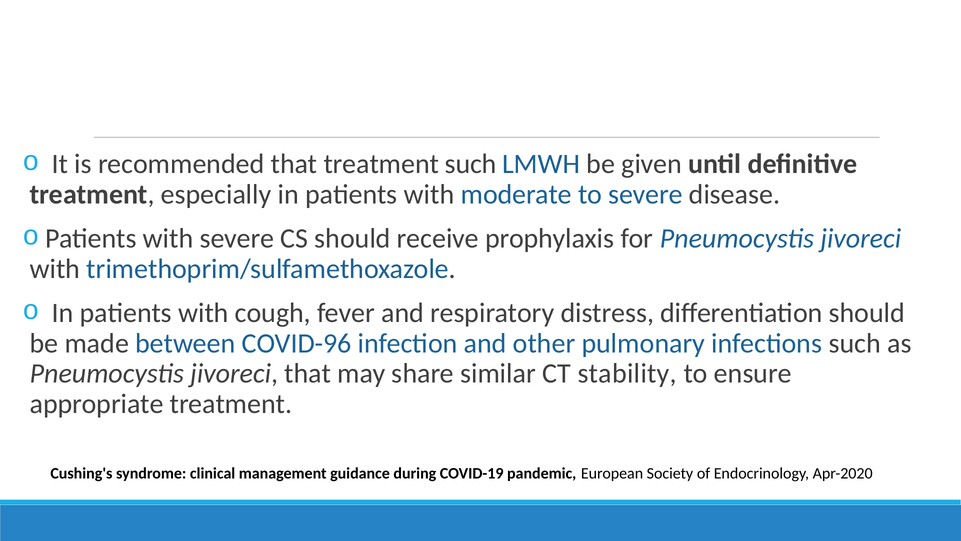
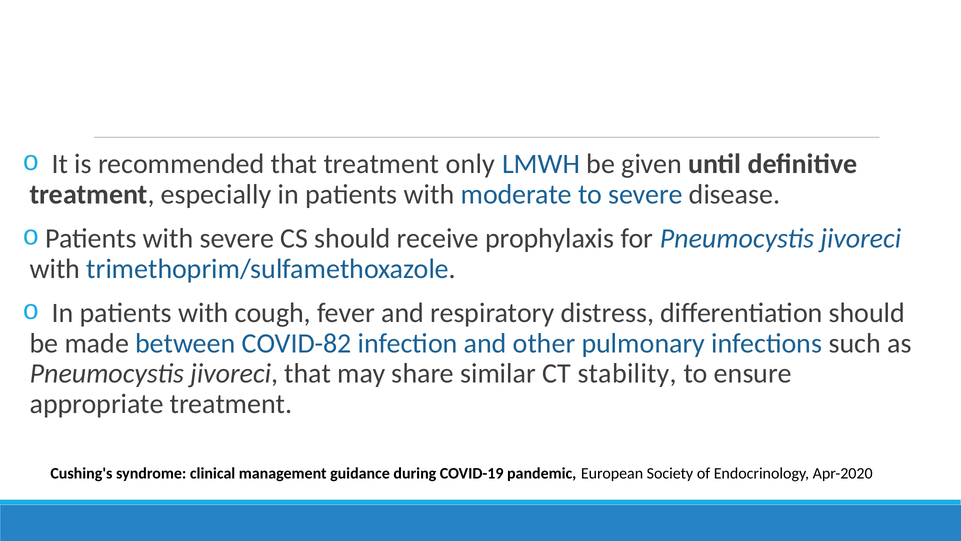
treatment such: such -> only
COVID-96: COVID-96 -> COVID-82
